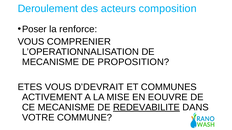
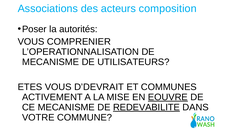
Deroulement: Deroulement -> Associations
renforce: renforce -> autorités
PROPOSITION: PROPOSITION -> UTILISATEURS
EOUVRE underline: none -> present
